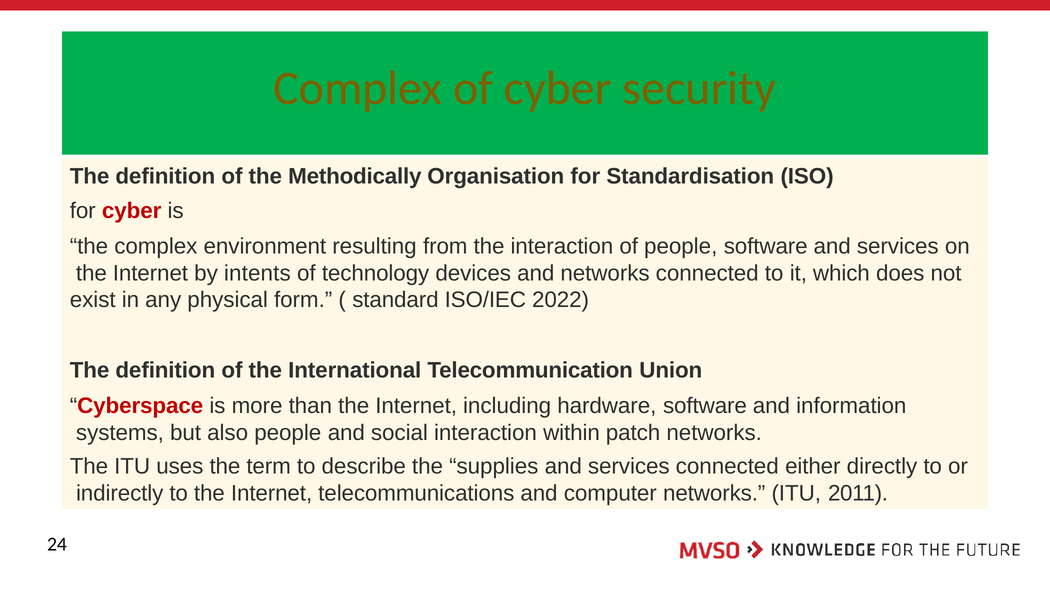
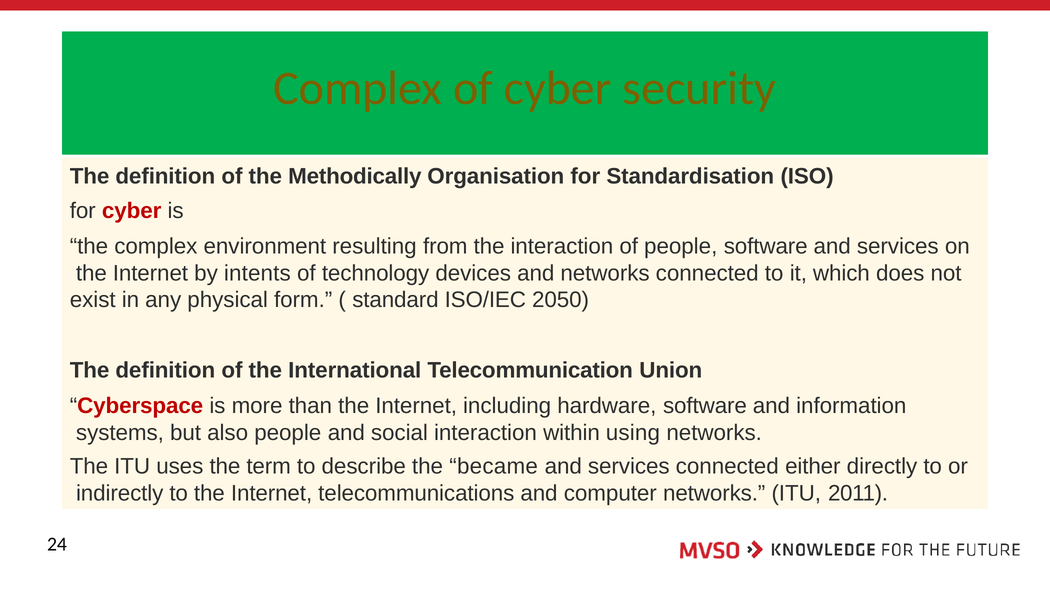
2022: 2022 -> 2050
patch: patch -> using
supplies: supplies -> became
